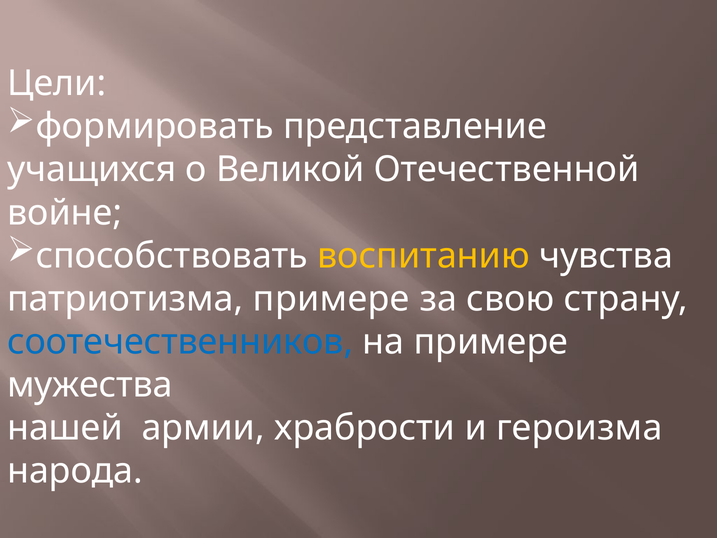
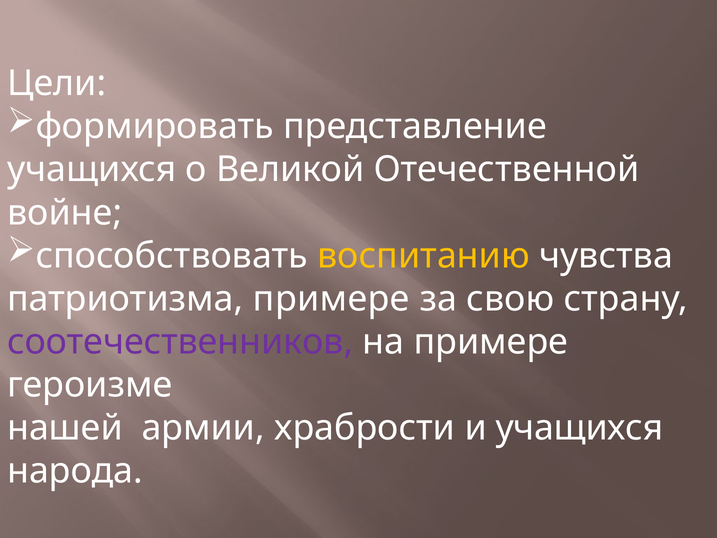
соотечественников colour: blue -> purple
мужества: мужества -> героизме
и героизма: героизма -> учащихся
